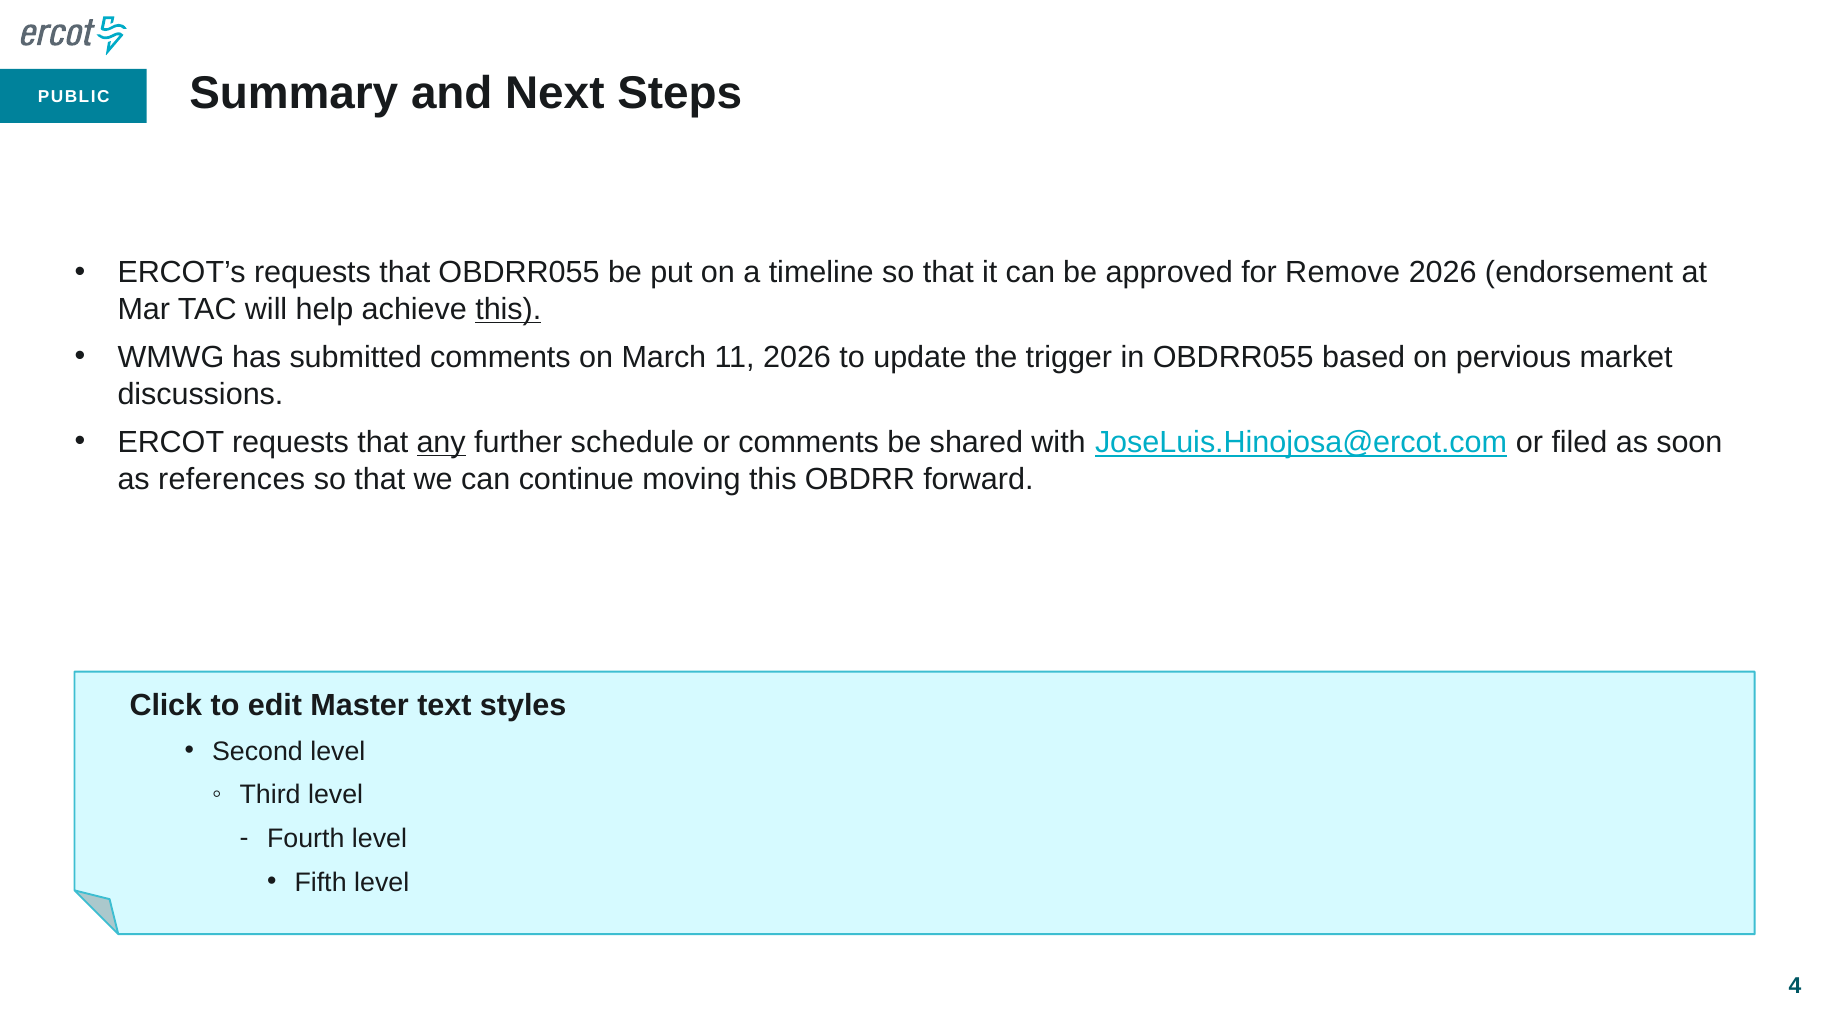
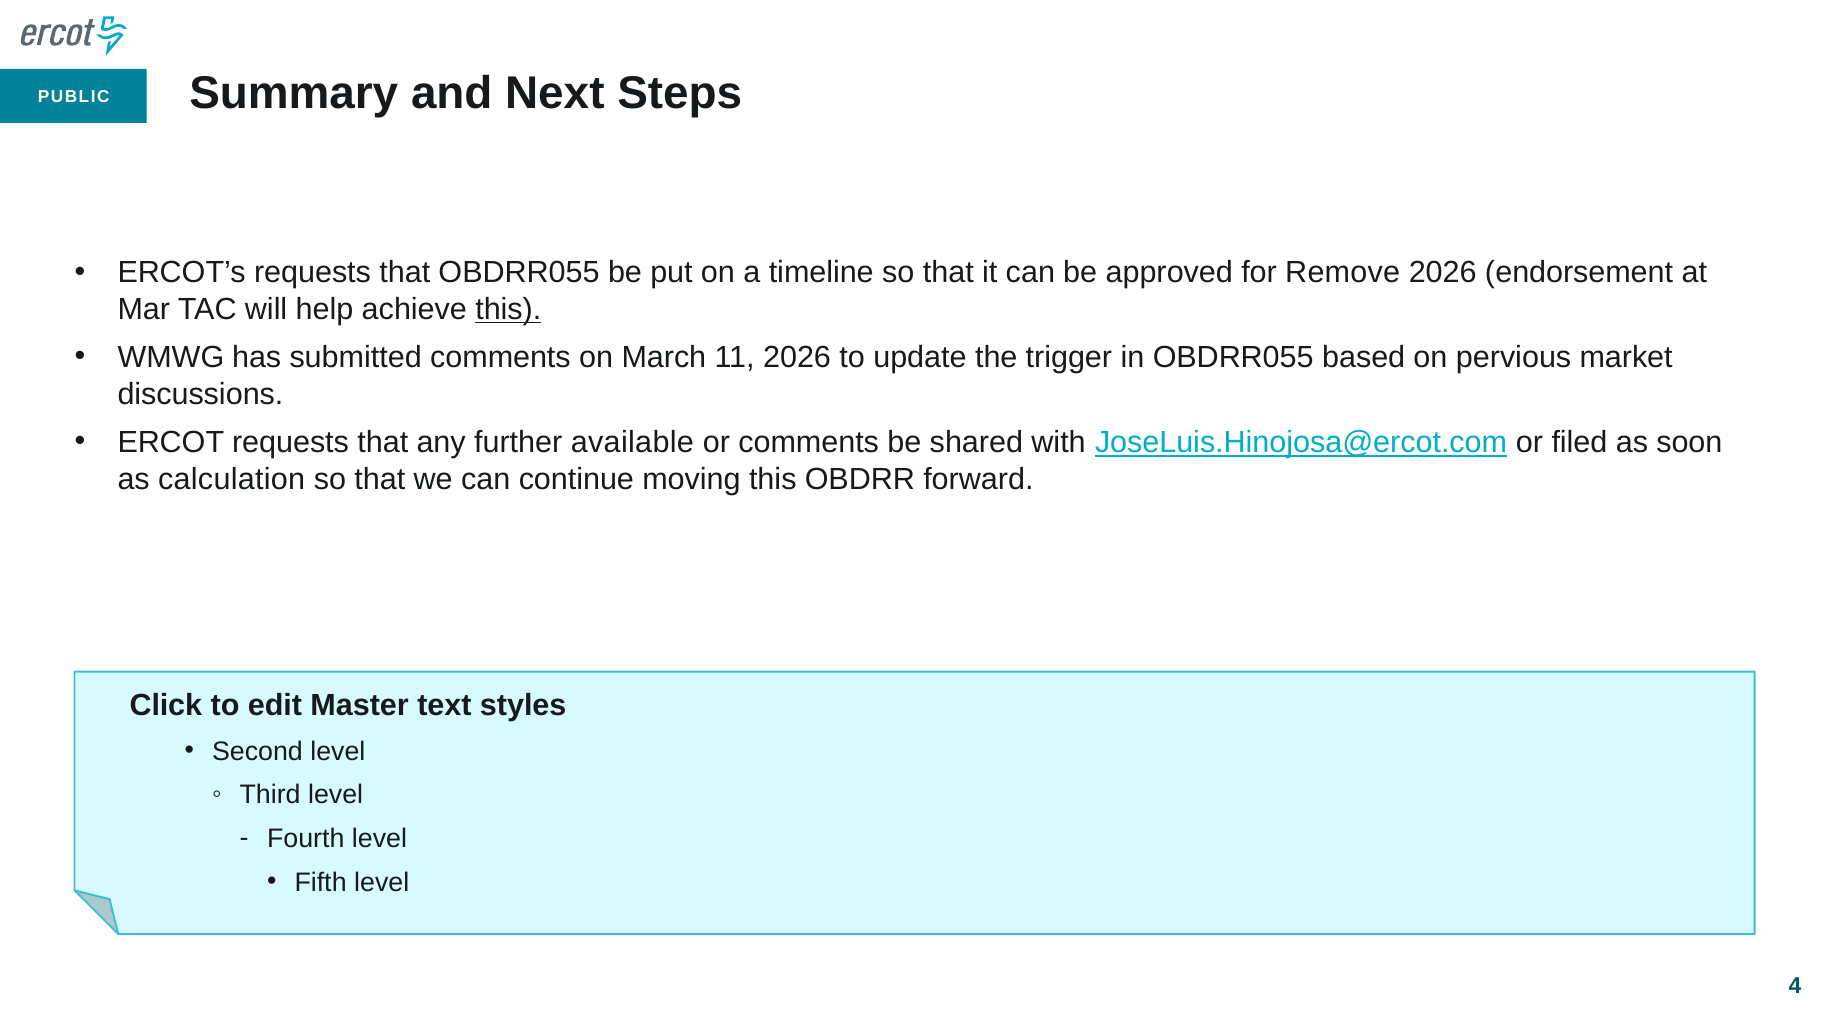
any underline: present -> none
schedule: schedule -> available
references: references -> calculation
